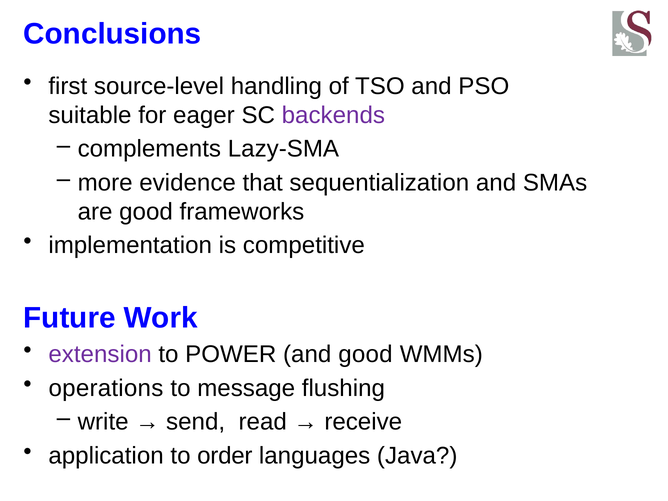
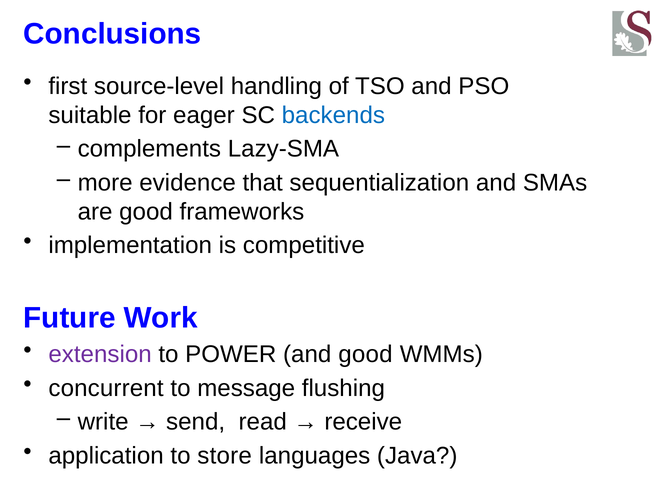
backends colour: purple -> blue
operations: operations -> concurrent
order: order -> store
